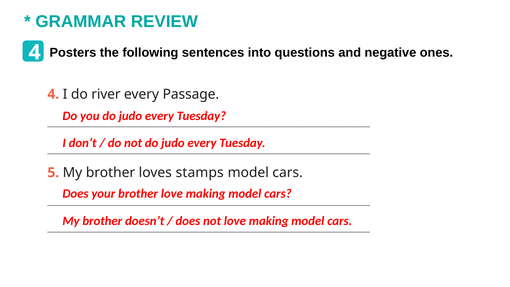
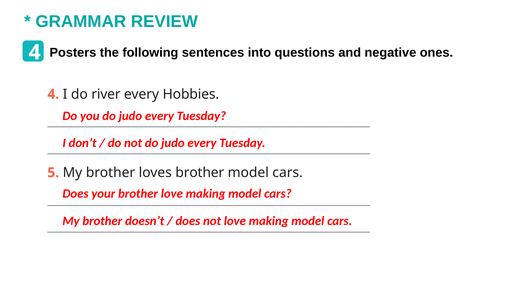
Passage: Passage -> Hobbies
loves stamps: stamps -> brother
